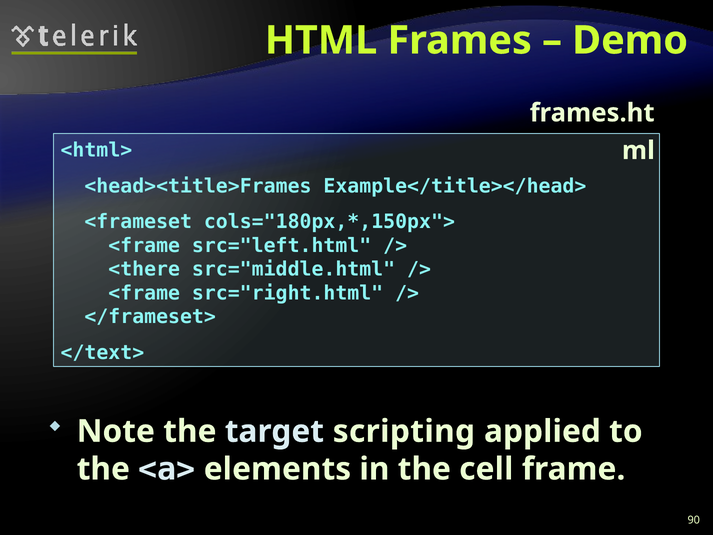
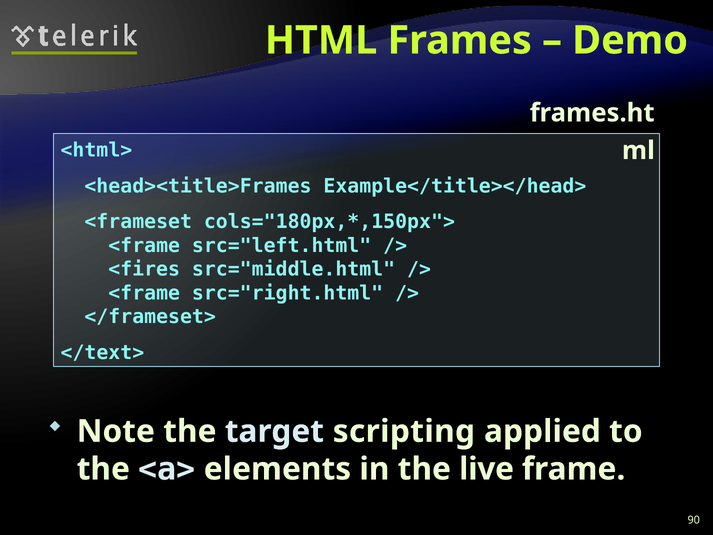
<there: <there -> <fires
cell: cell -> live
